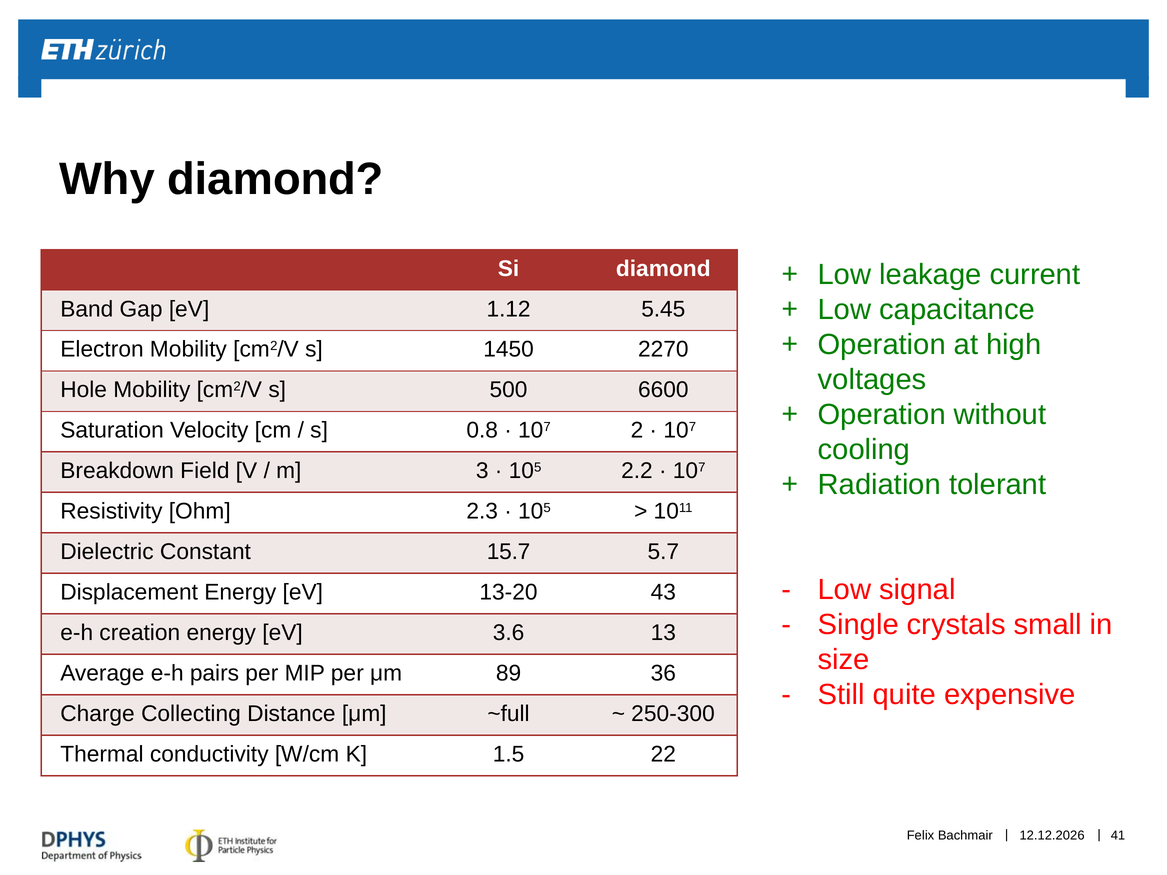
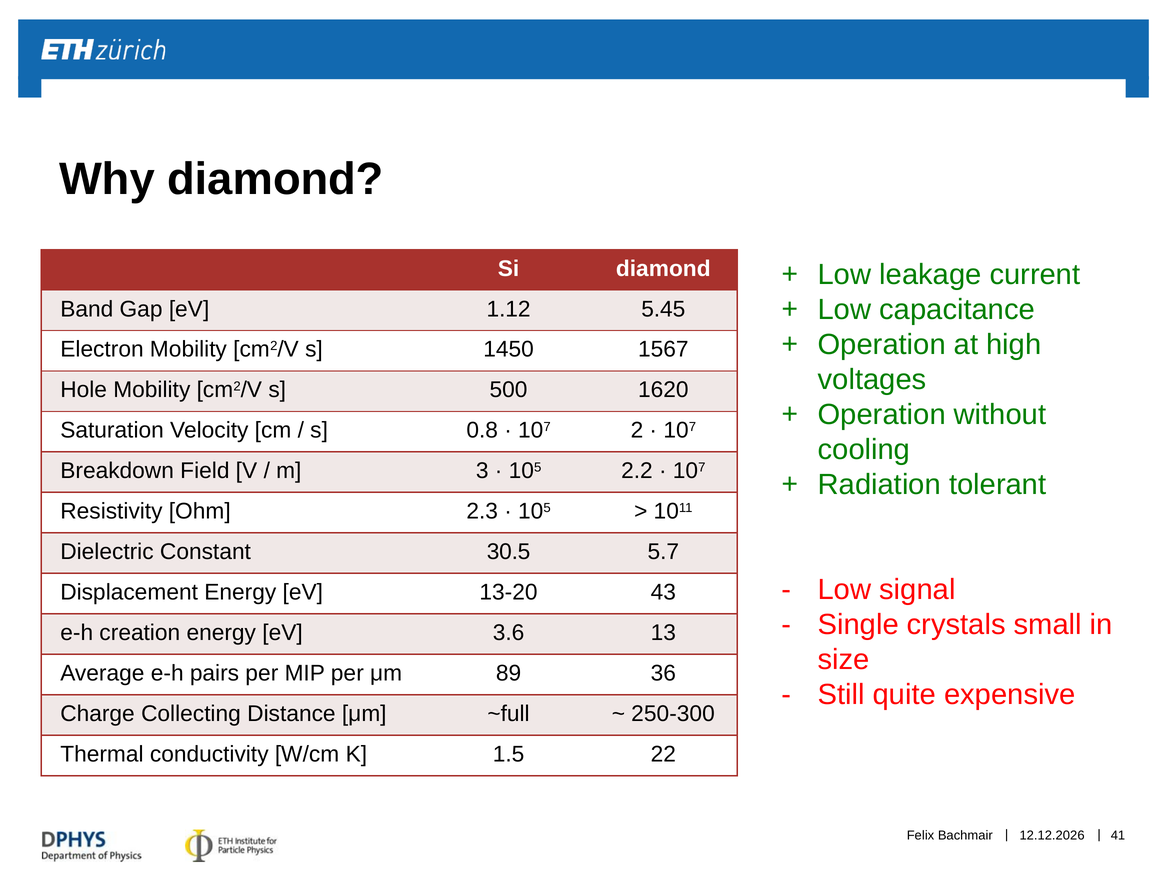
2270: 2270 -> 1567
6600: 6600 -> 1620
15.7: 15.7 -> 30.5
